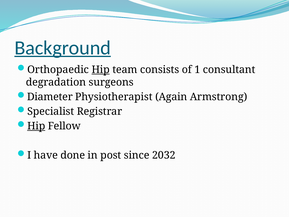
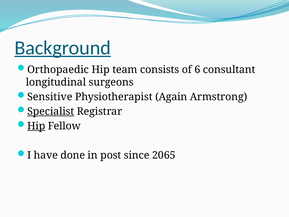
Hip at (101, 70) underline: present -> none
1: 1 -> 6
degradation: degradation -> longitudinal
Diameter: Diameter -> Sensitive
Specialist underline: none -> present
2032: 2032 -> 2065
